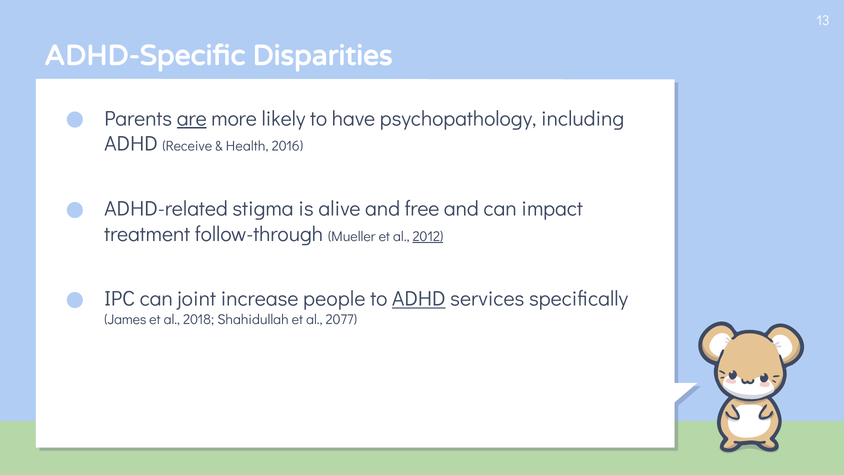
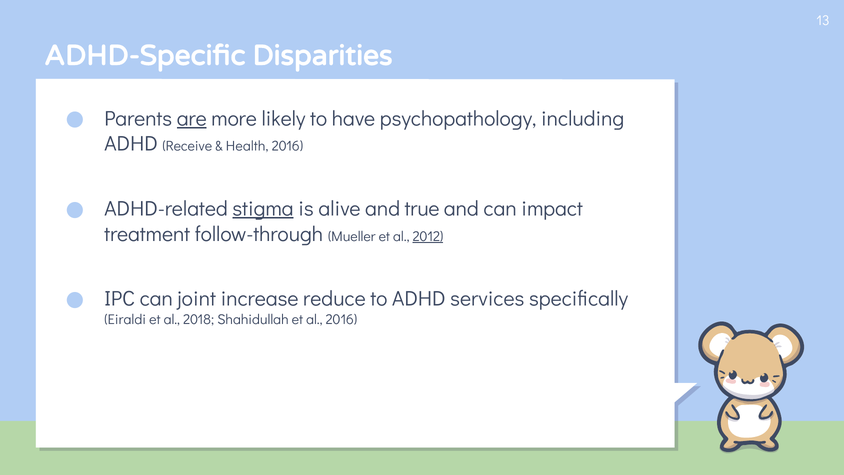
stigma underline: none -> present
free: free -> true
people: people -> reduce
ADHD at (419, 299) underline: present -> none
James: James -> Eiraldi
al 2077: 2077 -> 2016
